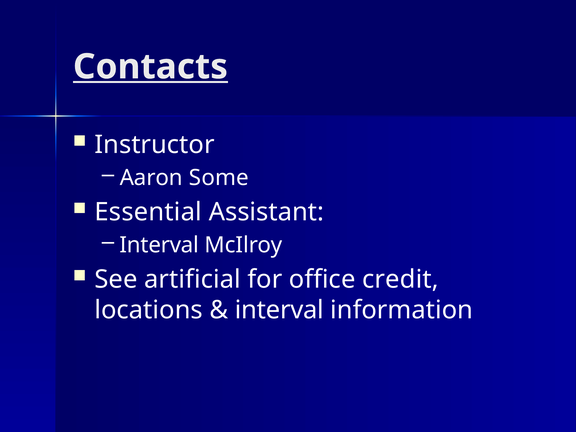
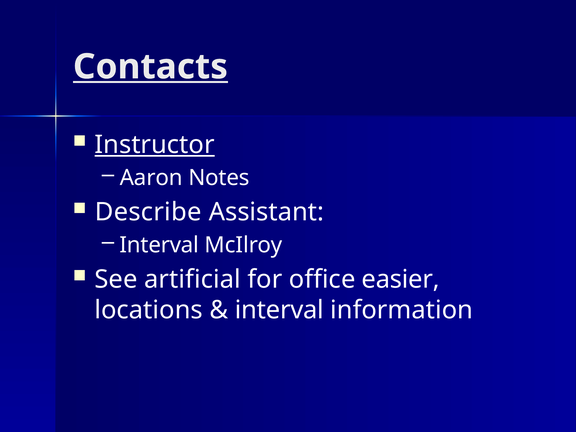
Instructor underline: none -> present
Some: Some -> Notes
Essential: Essential -> Describe
credit: credit -> easier
